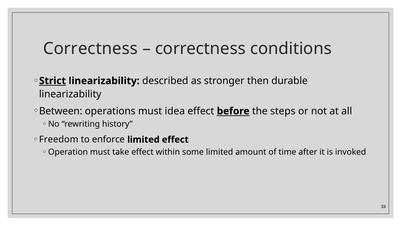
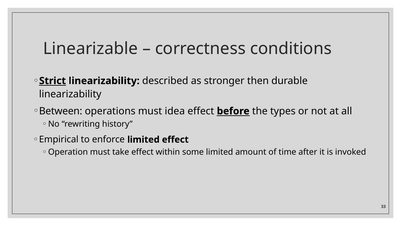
Correctness at (90, 49): Correctness -> Linearizable
steps: steps -> types
Freedom: Freedom -> Empirical
